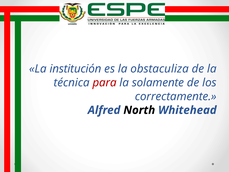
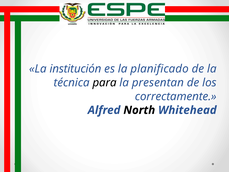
obstaculiza: obstaculiza -> planificado
para colour: red -> black
solamente: solamente -> presentan
